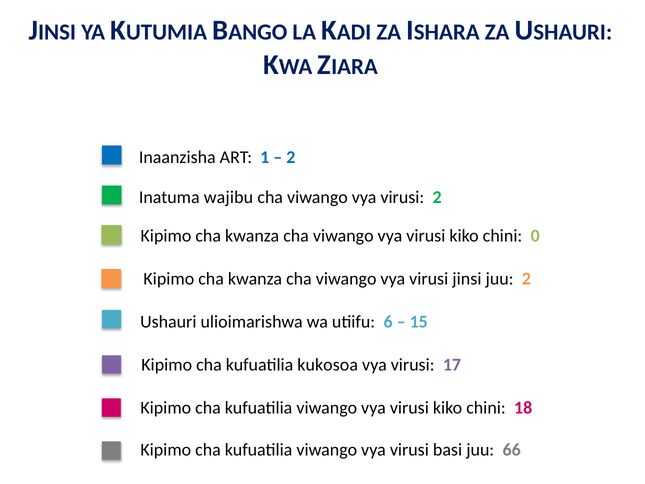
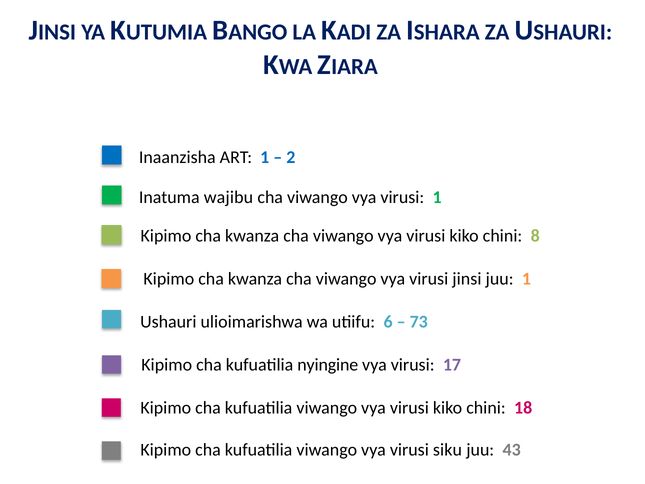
virusi 2: 2 -> 1
0: 0 -> 8
juu 2: 2 -> 1
15: 15 -> 73
kukosoa: kukosoa -> nyingine
basi: basi -> siku
66: 66 -> 43
